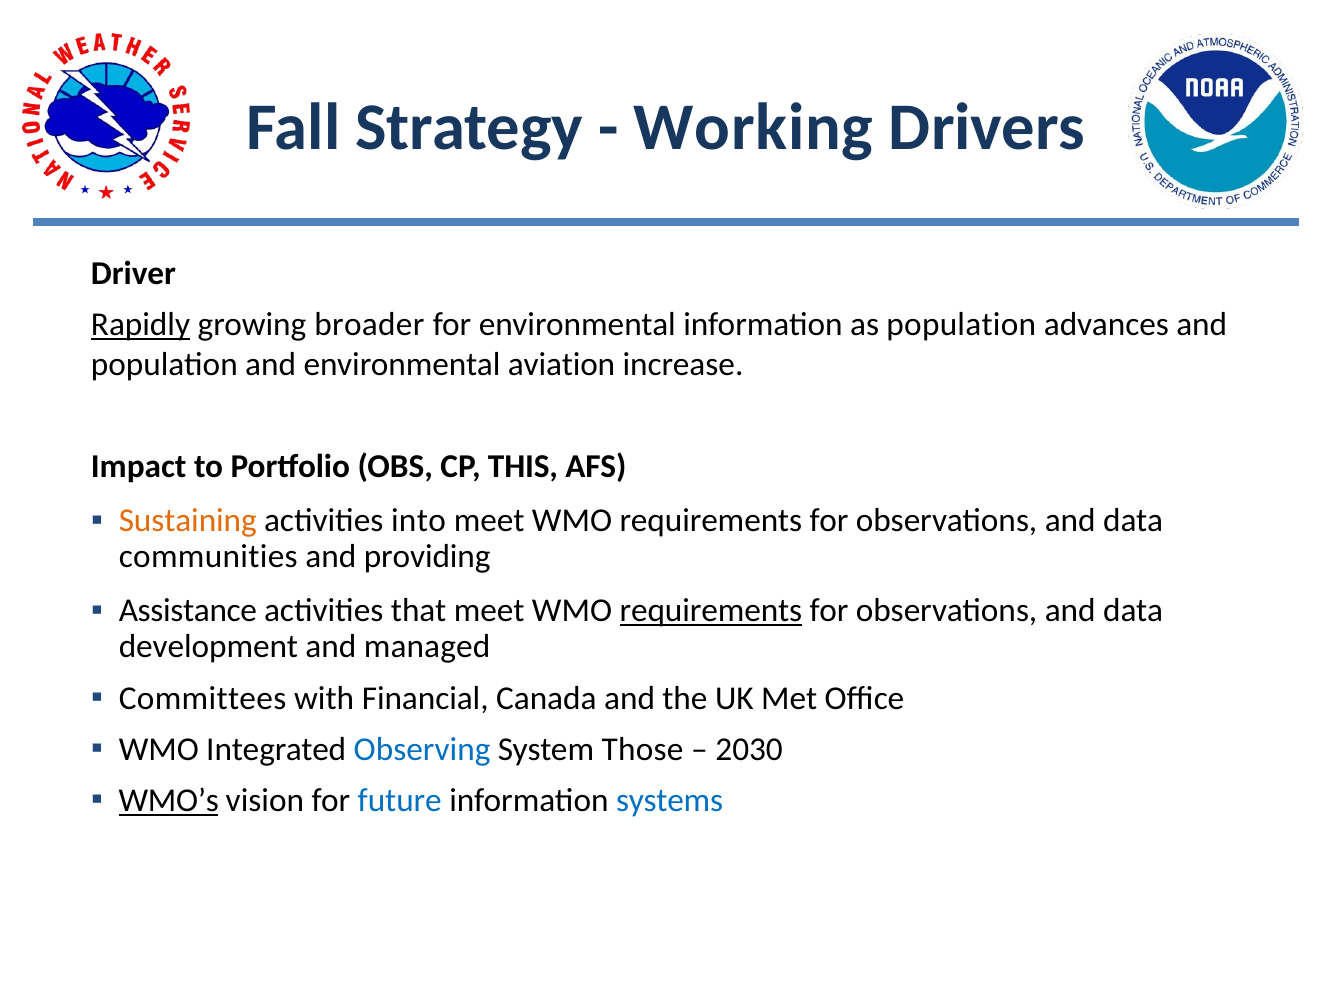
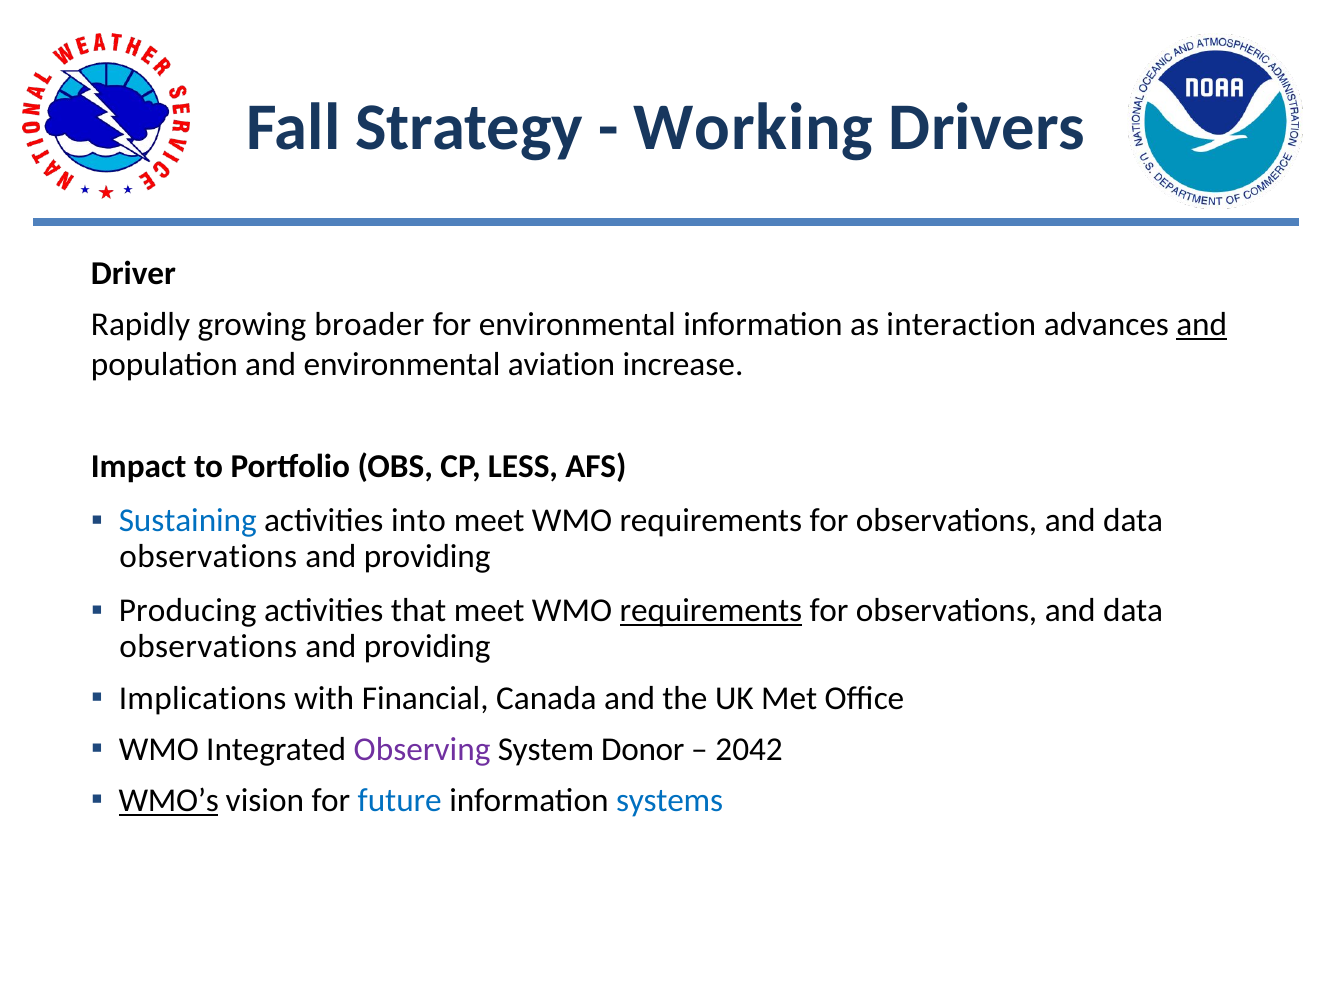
Rapidly underline: present -> none
as population: population -> interaction
and at (1202, 324) underline: none -> present
THIS: THIS -> LESS
Sustaining colour: orange -> blue
communities at (208, 556): communities -> observations
Assistance: Assistance -> Producing
development at (208, 647): development -> observations
managed at (427, 647): managed -> providing
Committees: Committees -> Implications
Observing colour: blue -> purple
Those: Those -> Donor
2030: 2030 -> 2042
